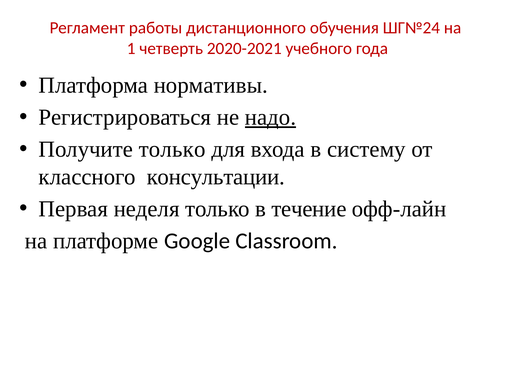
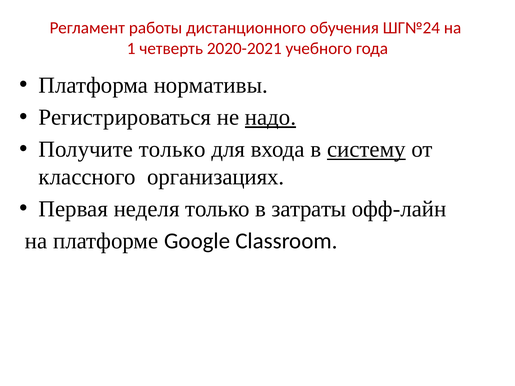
систему underline: none -> present
консультации: консультации -> организациях
течение: течение -> затраты
